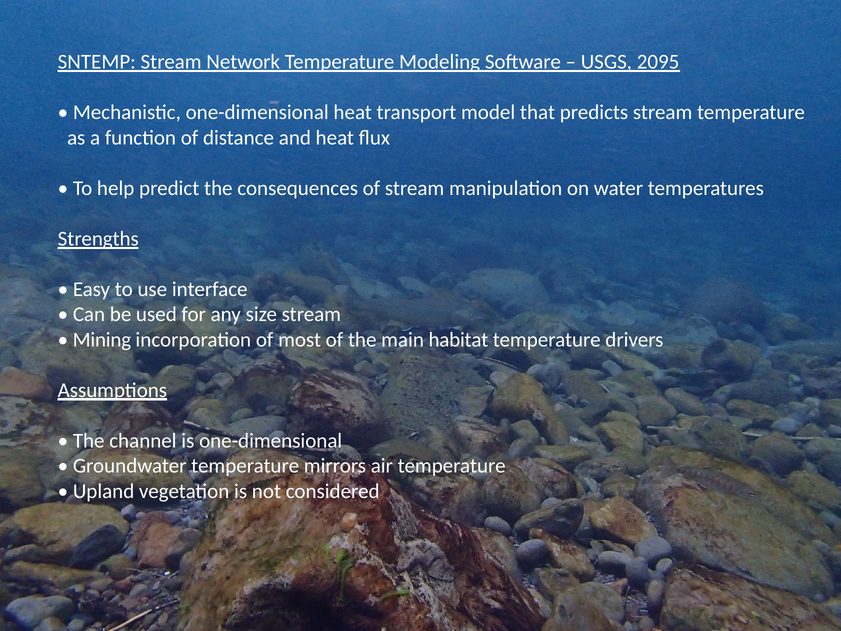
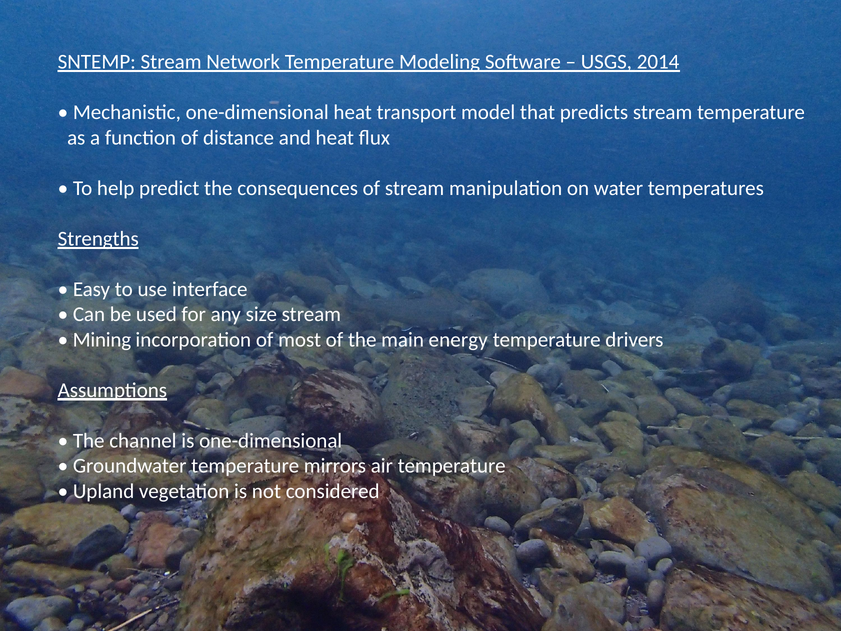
2095: 2095 -> 2014
habitat: habitat -> energy
